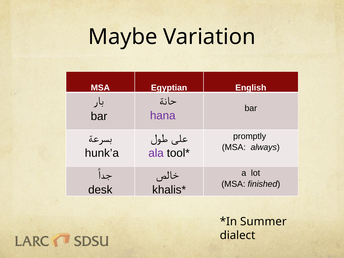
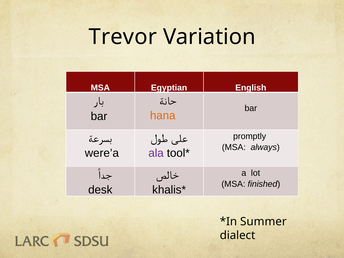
Maybe: Maybe -> Trevor
hana colour: purple -> orange
hunk’a: hunk’a -> were’a
